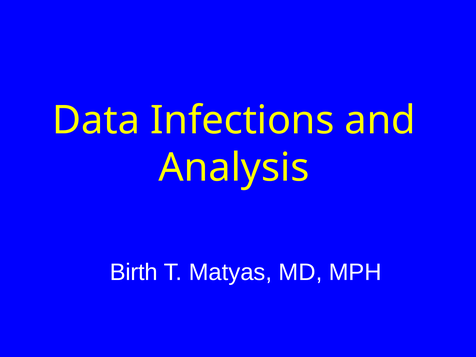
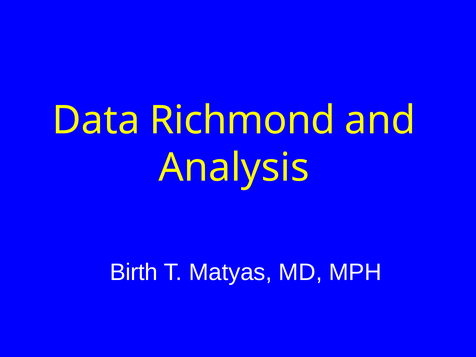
Infections: Infections -> Richmond
